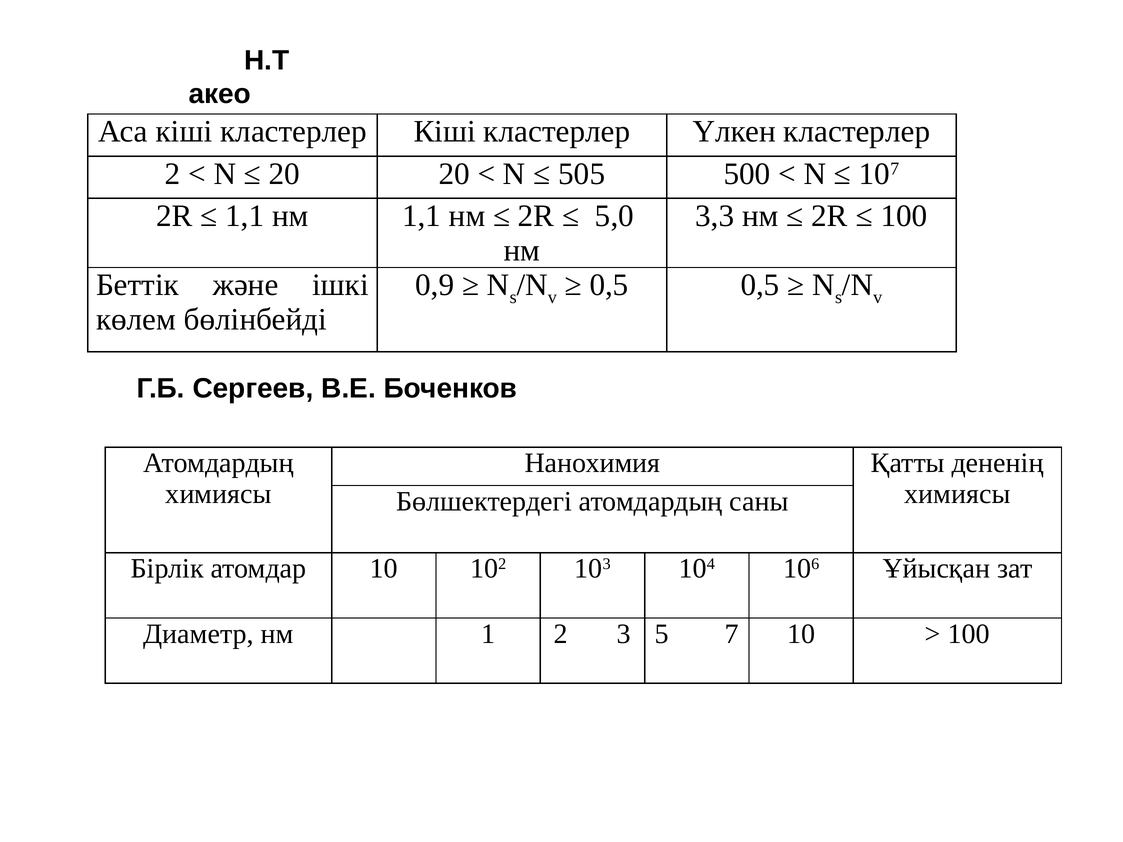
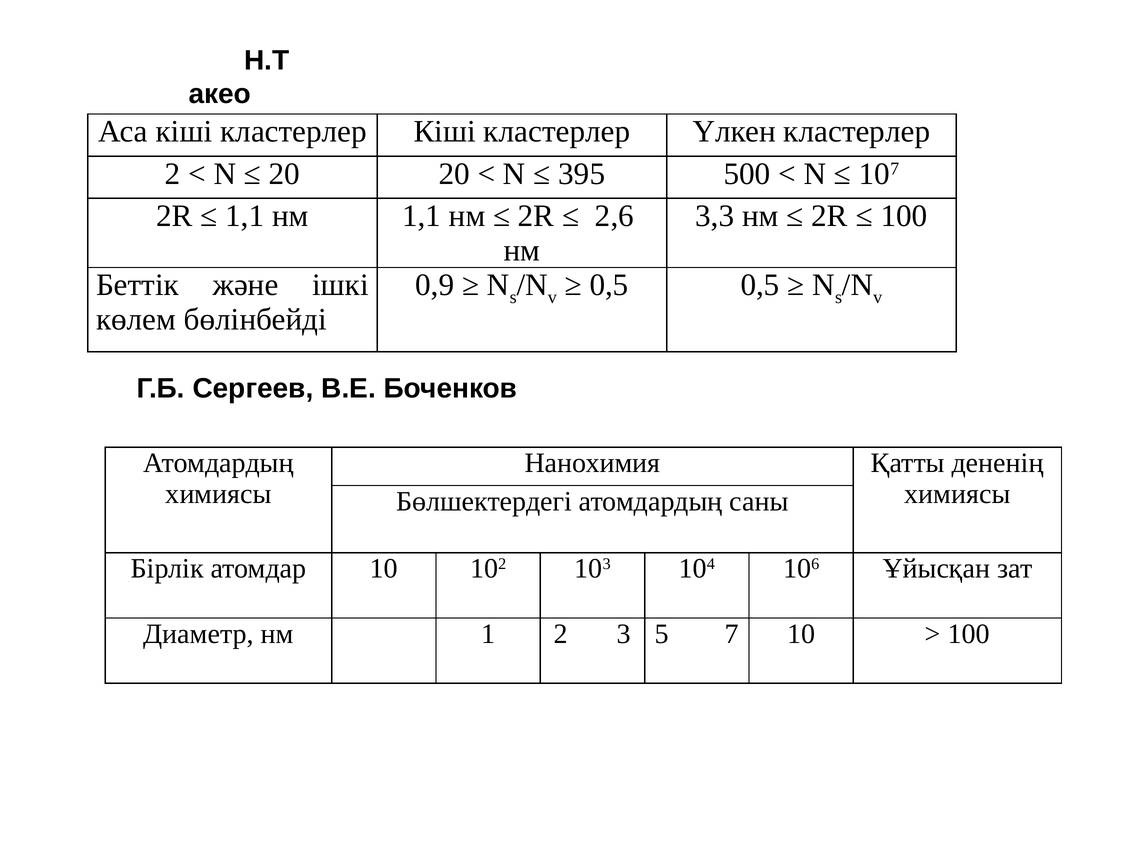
505: 505 -> 395
5,0: 5,0 -> 2,6
